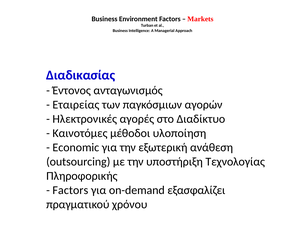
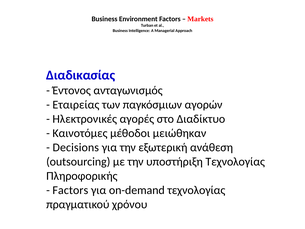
υλοποίηση: υλοποίηση -> μειώθηκαν
Economic: Economic -> Decisions
on-demand εξασφαλίζει: εξασφαλίζει -> τεχνολογίας
